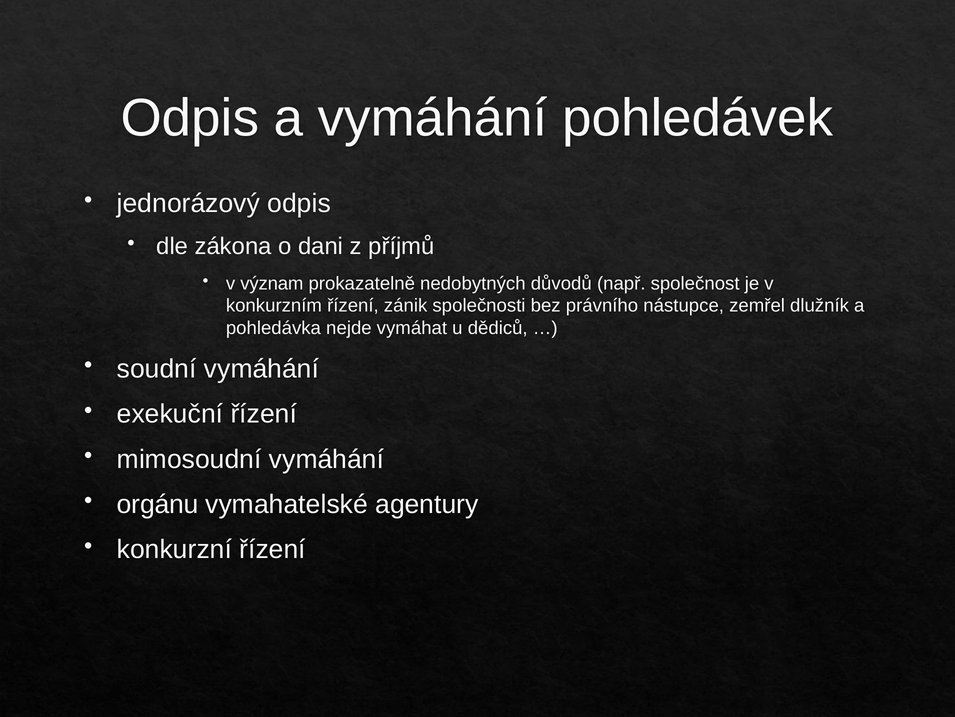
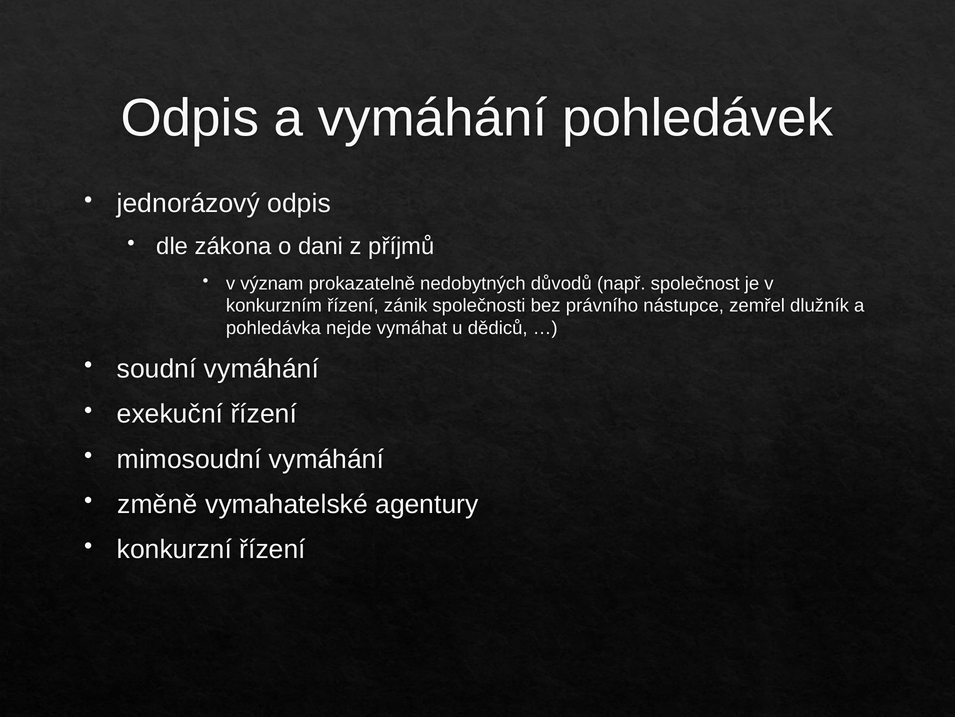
orgánu: orgánu -> změně
